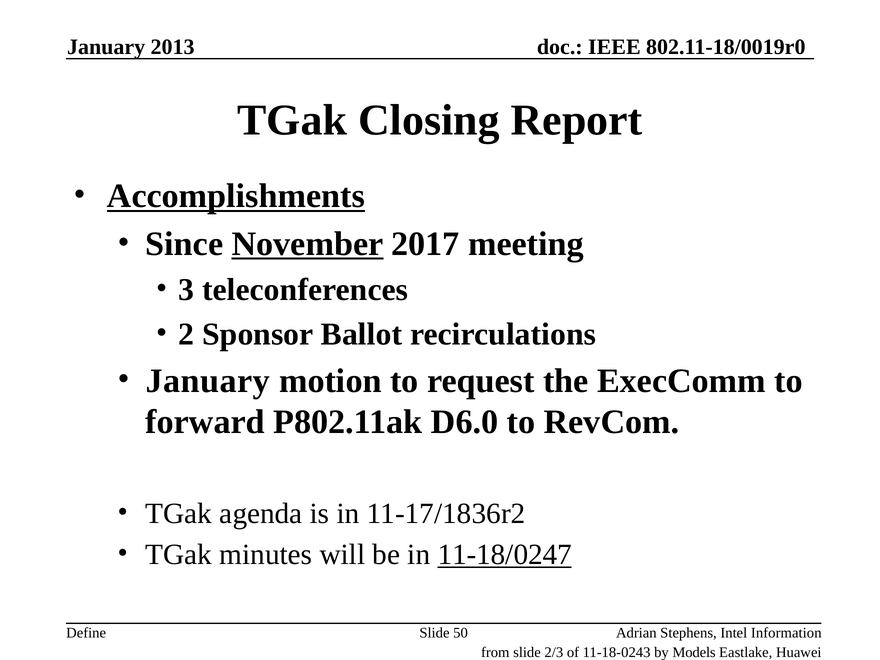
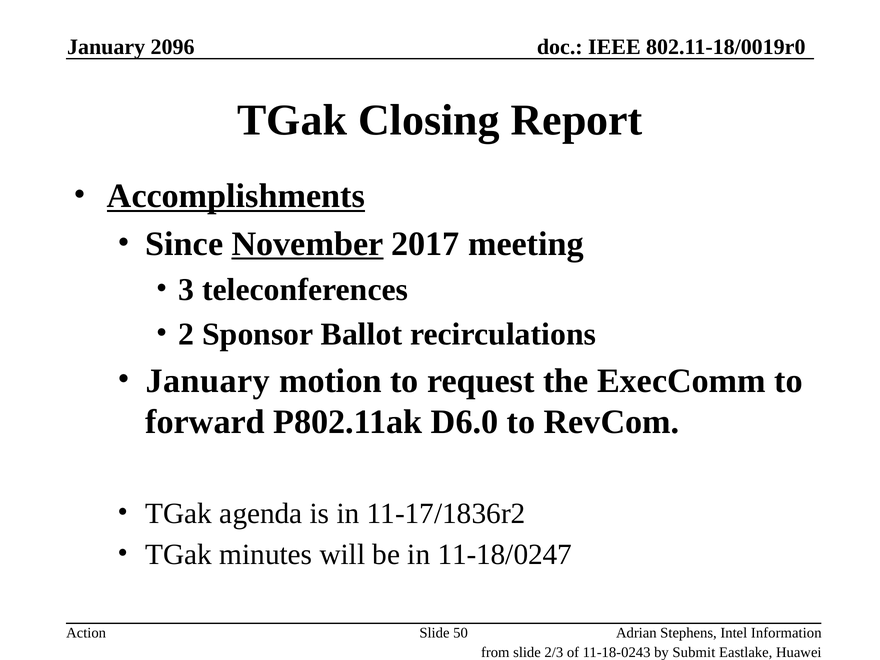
2013: 2013 -> 2096
11-18/0247 underline: present -> none
Define: Define -> Action
Models: Models -> Submit
